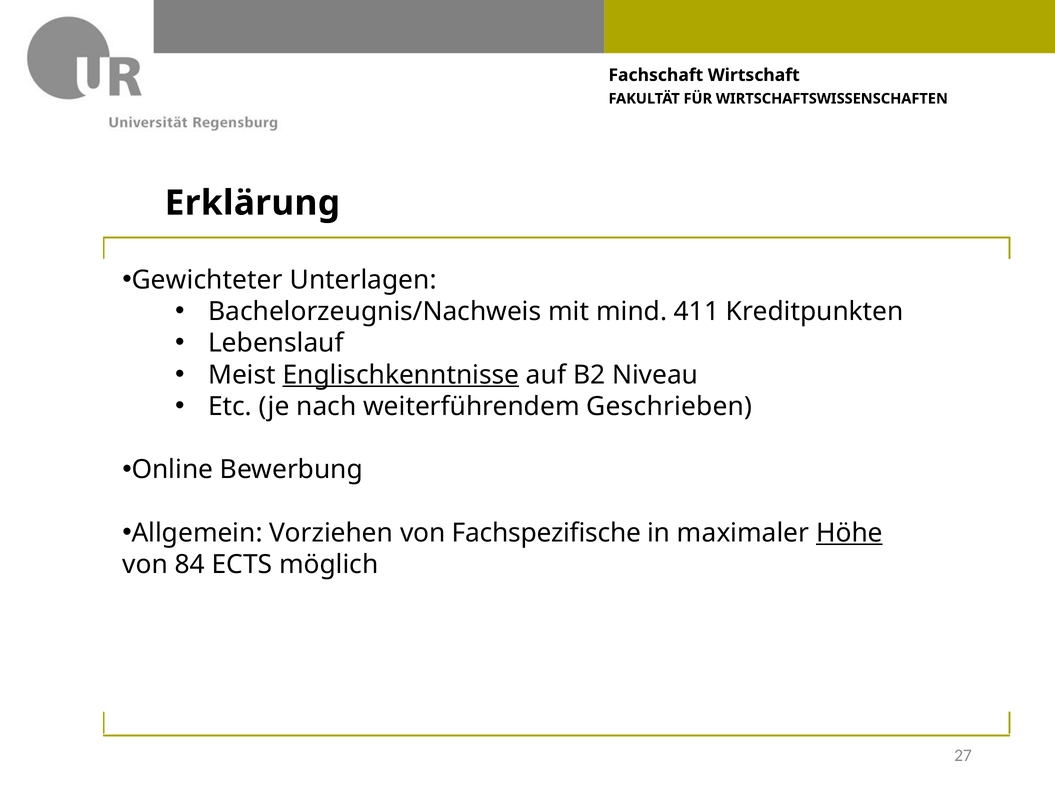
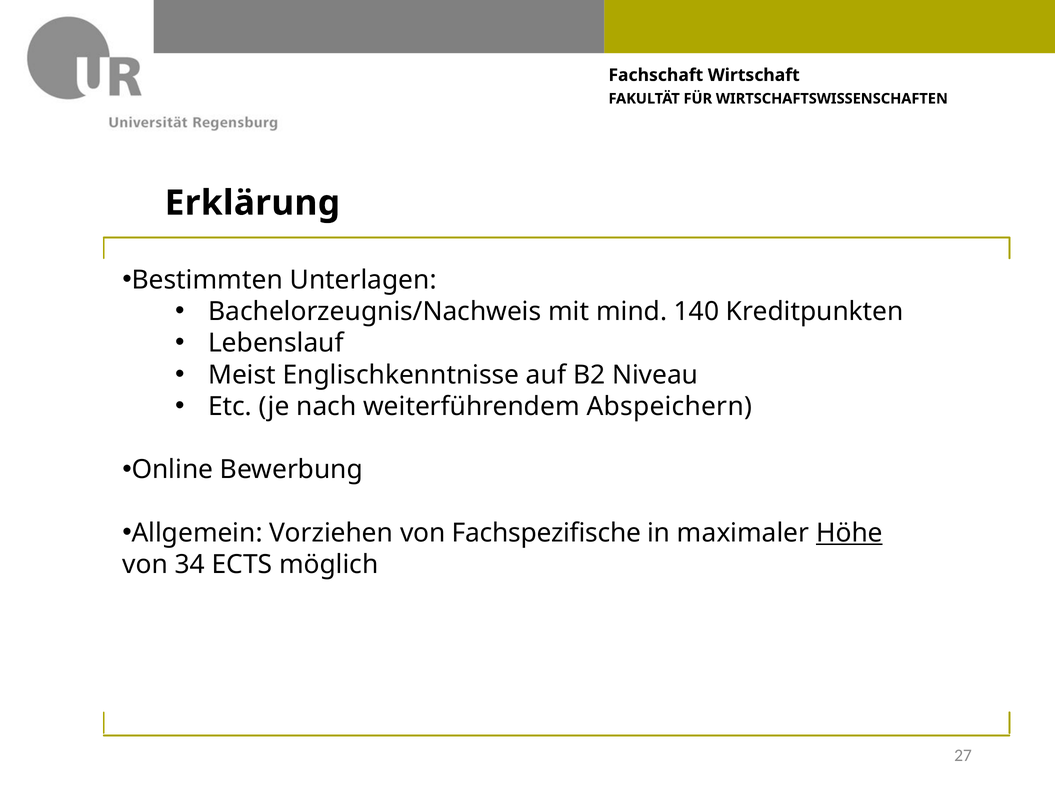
Gewichteter: Gewichteter -> Bestimmten
411: 411 -> 140
Englischkenntnisse underline: present -> none
Geschrieben: Geschrieben -> Abspeichern
84: 84 -> 34
